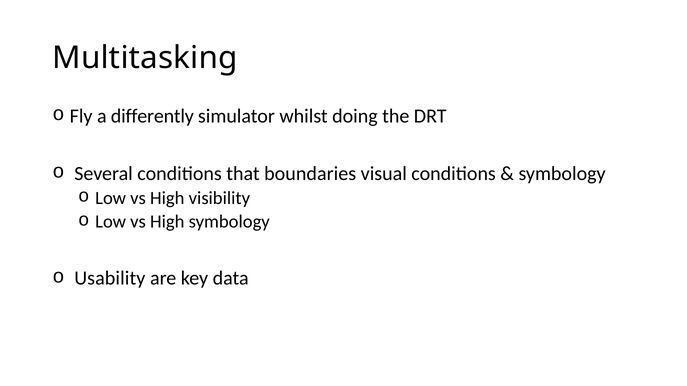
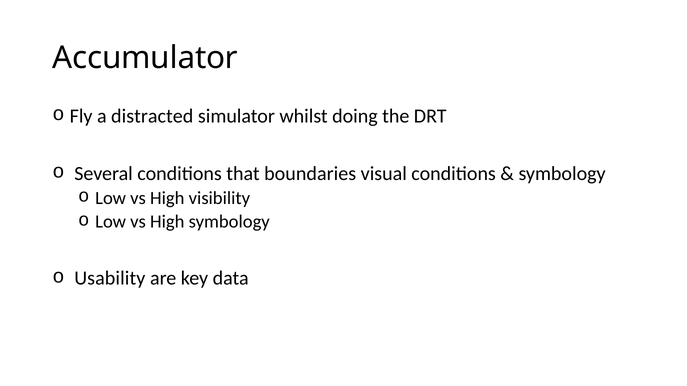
Multitasking: Multitasking -> Accumulator
differently: differently -> distracted
